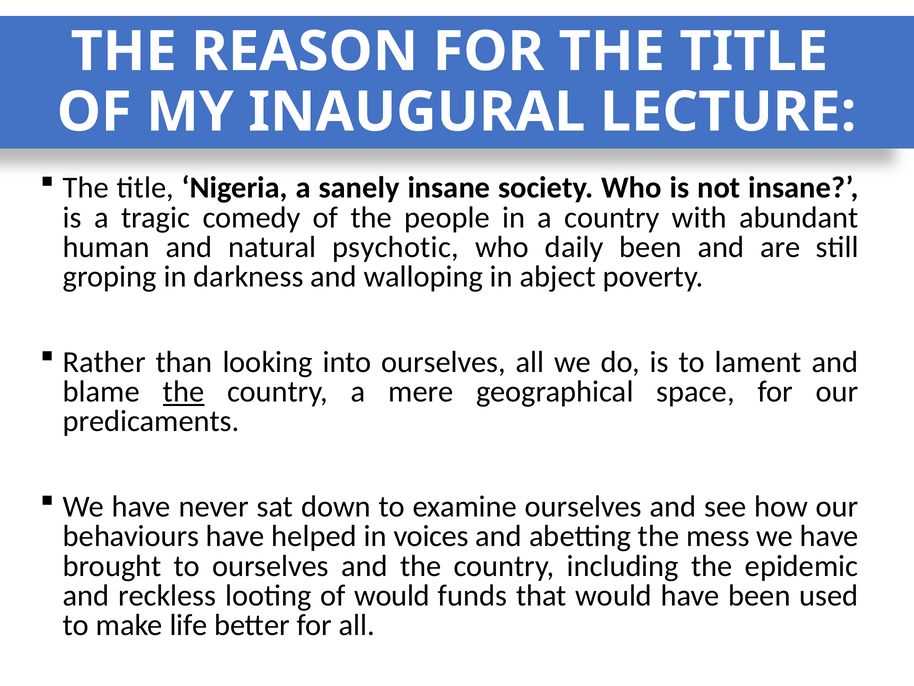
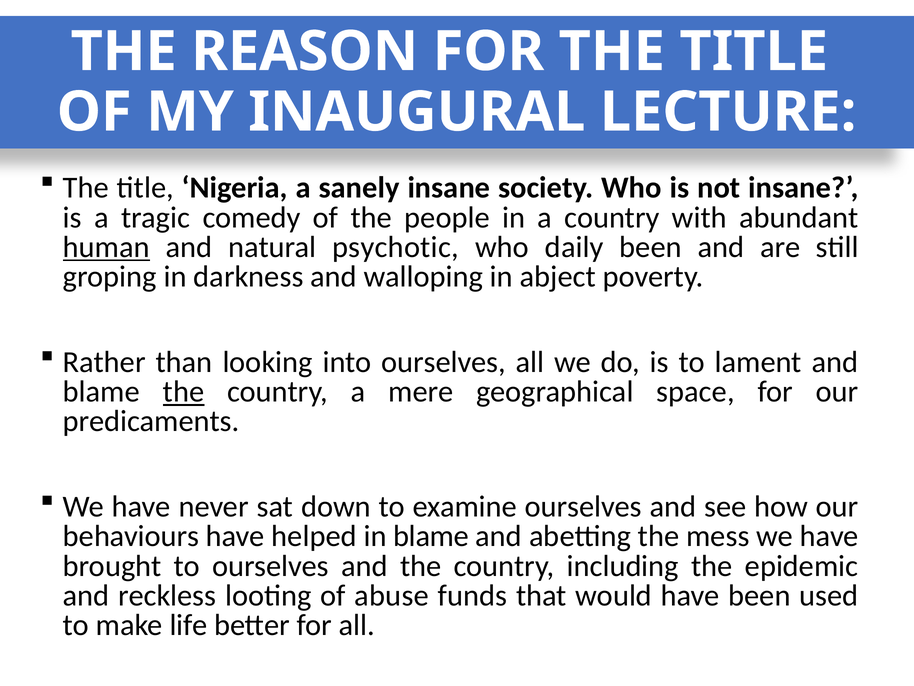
human underline: none -> present
in voices: voices -> blame
of would: would -> abuse
